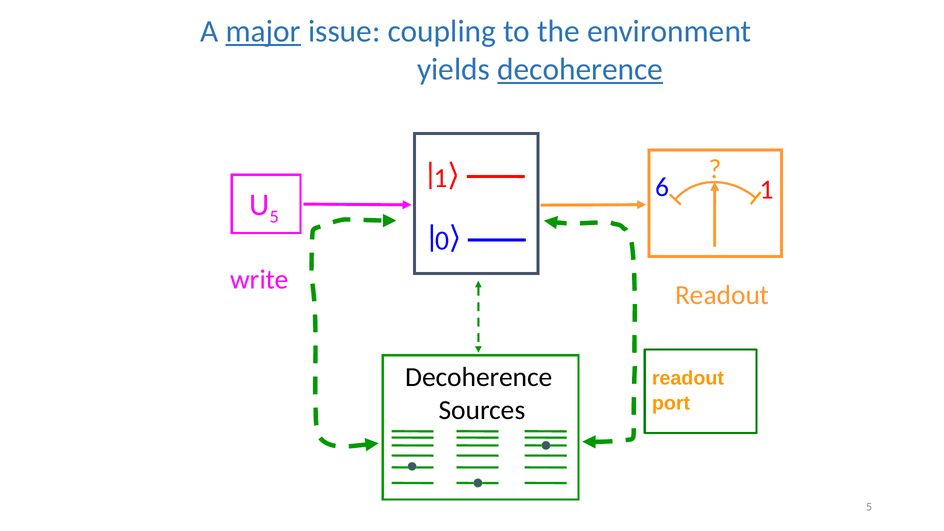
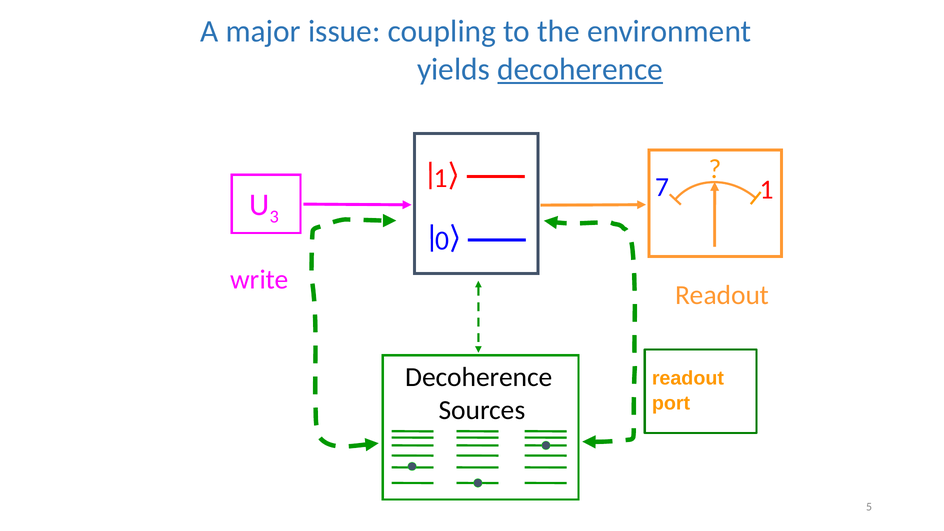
major underline: present -> none
6: 6 -> 7
5 at (274, 217): 5 -> 3
